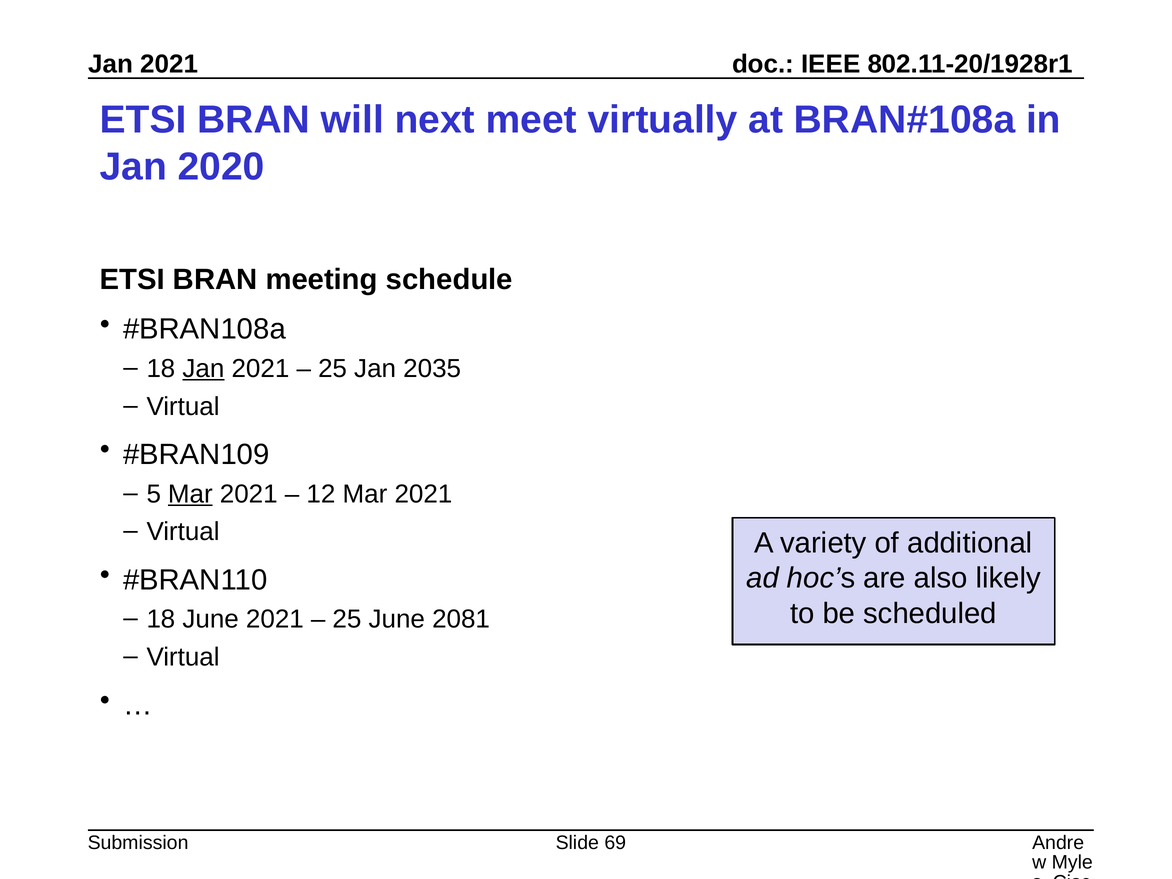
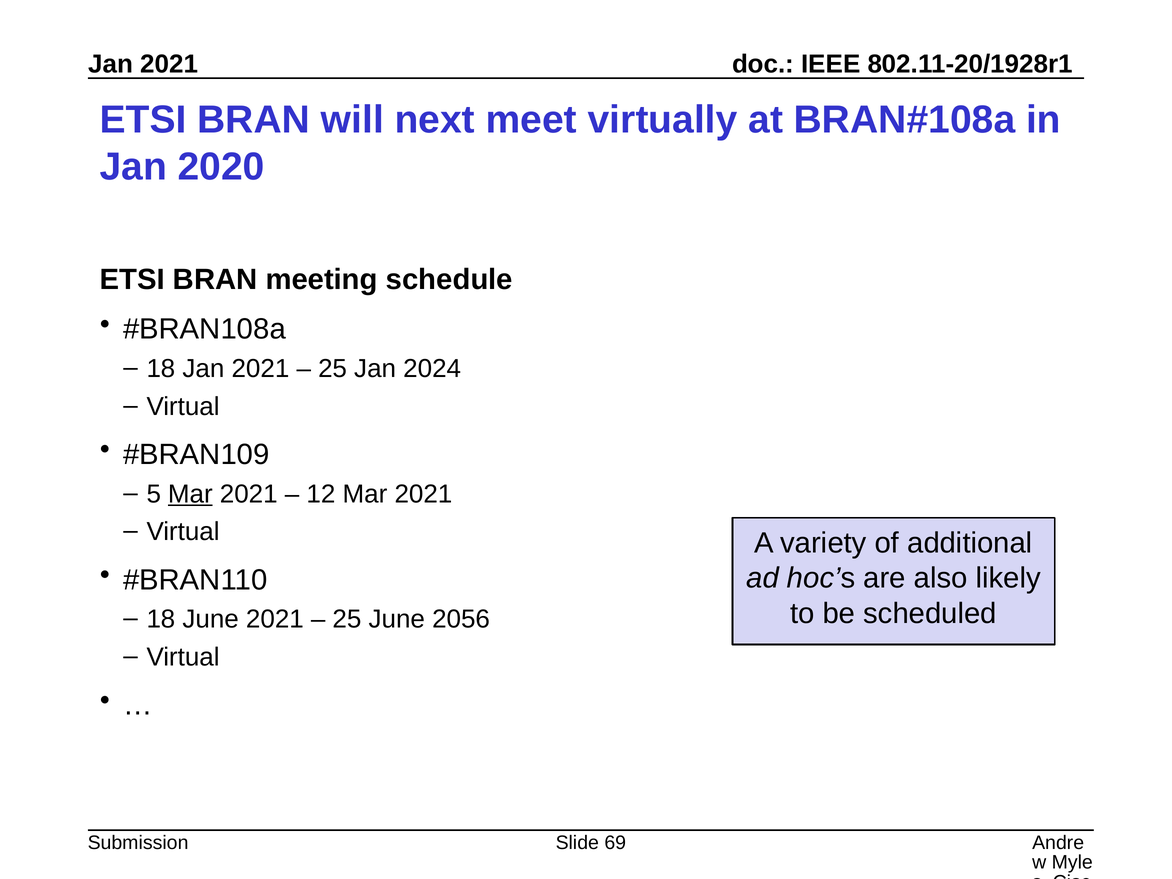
Jan at (203, 369) underline: present -> none
2035: 2035 -> 2024
2081: 2081 -> 2056
